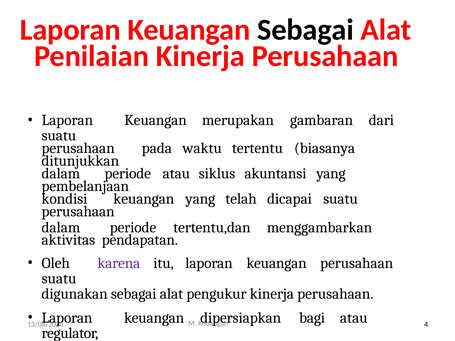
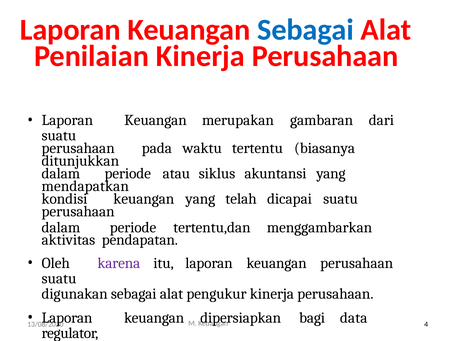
Sebagai at (306, 30) colour: black -> blue
pembelanjaan: pembelanjaan -> mendapatkan
bagi atau: atau -> data
